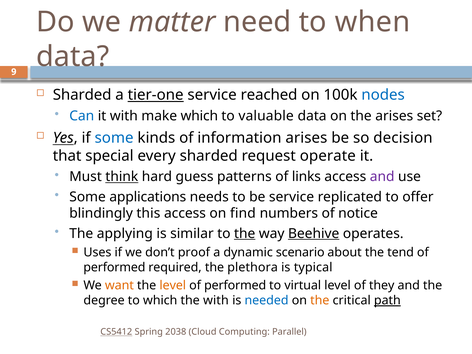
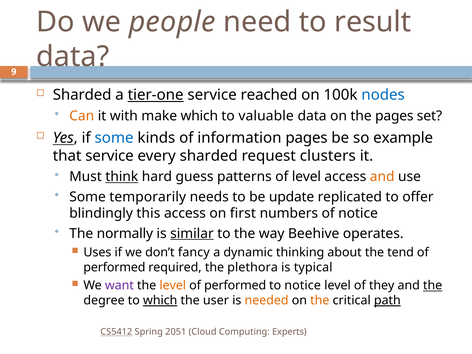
matter: matter -> people
when: when -> result
Can colour: blue -> orange
the arises: arises -> pages
information arises: arises -> pages
decision: decision -> example
that special: special -> service
operate: operate -> clusters
of links: links -> level
and at (382, 177) colour: purple -> orange
applications: applications -> temporarily
be service: service -> update
find: find -> first
applying: applying -> normally
similar underline: none -> present
the at (245, 233) underline: present -> none
Beehive underline: present -> none
proof: proof -> fancy
scenario: scenario -> thinking
want colour: orange -> purple
to virtual: virtual -> notice
the at (433, 286) underline: none -> present
which at (160, 300) underline: none -> present
the with: with -> user
needed colour: blue -> orange
2038: 2038 -> 2051
Parallel: Parallel -> Experts
